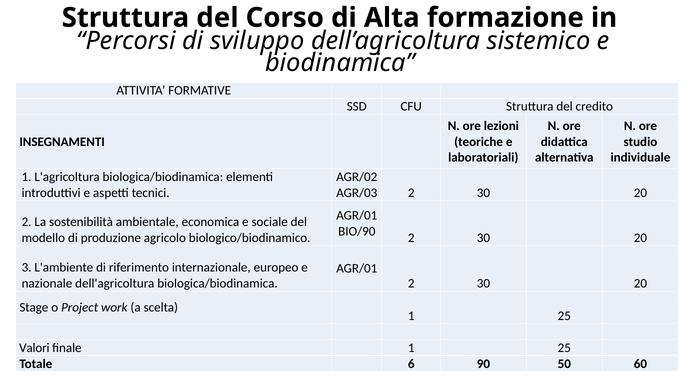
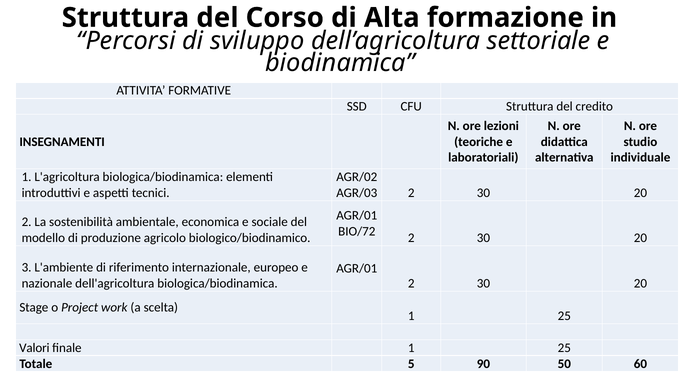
sistemico: sistemico -> settoriale
BIO/90: BIO/90 -> BIO/72
6: 6 -> 5
